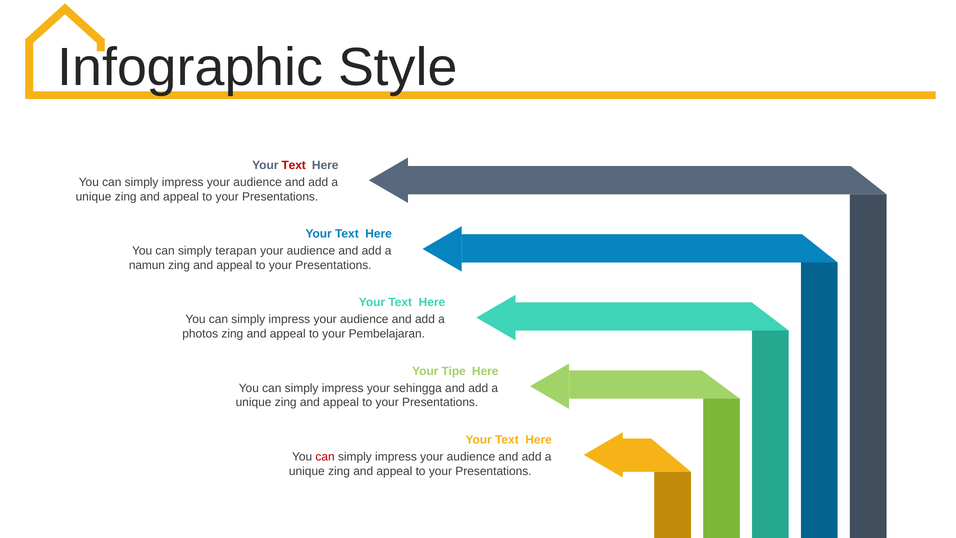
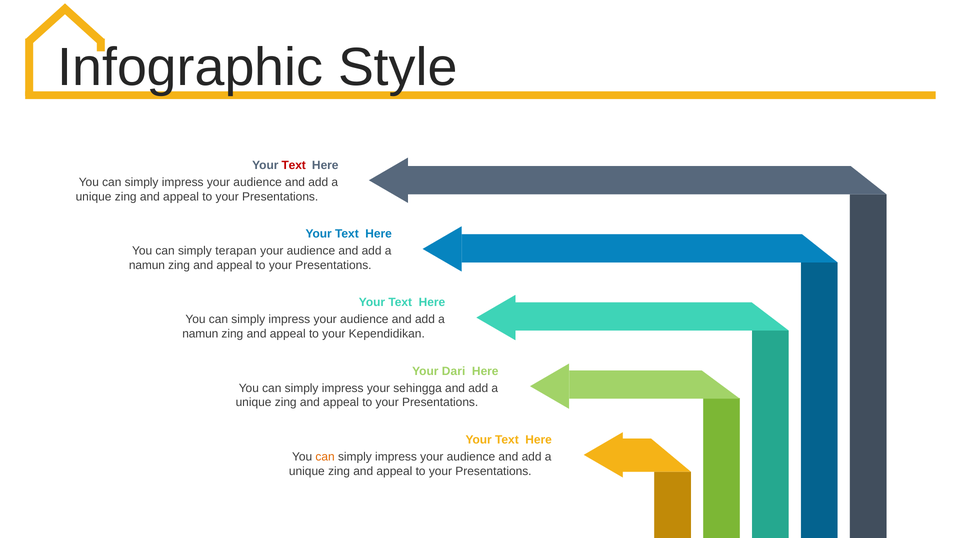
photos at (200, 334): photos -> namun
Pembelajaran: Pembelajaran -> Kependidikan
Tipe: Tipe -> Dari
can at (325, 457) colour: red -> orange
